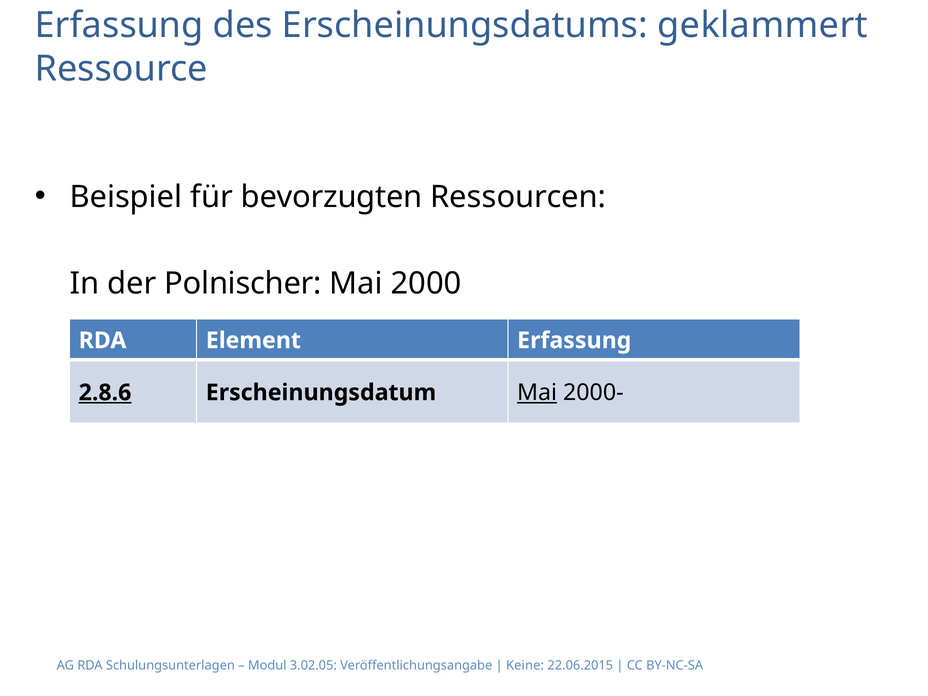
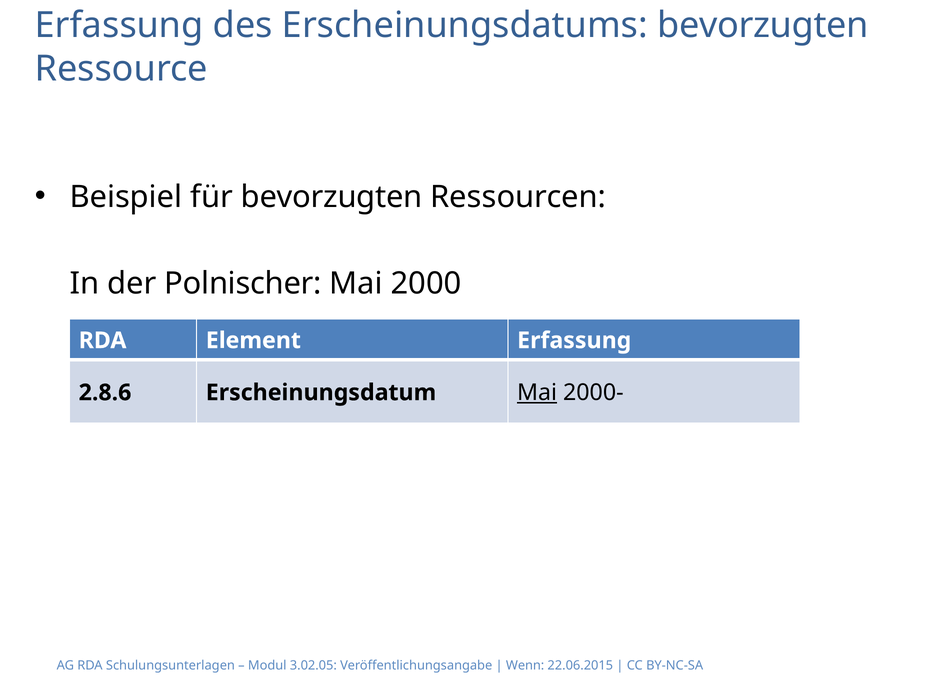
Erscheinungsdatums geklammert: geklammert -> bevorzugten
2.8.6 underline: present -> none
Keine: Keine -> Wenn
